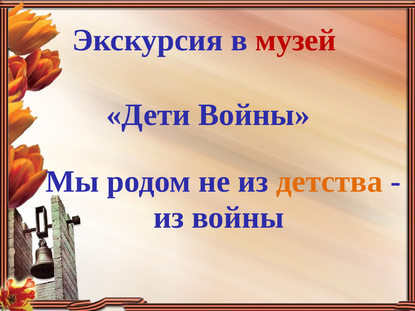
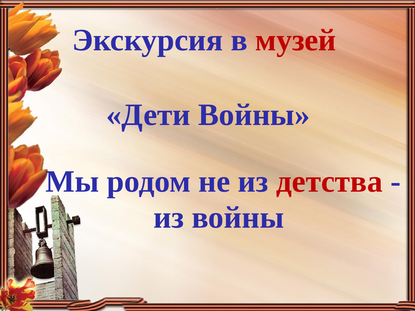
детства colour: orange -> red
